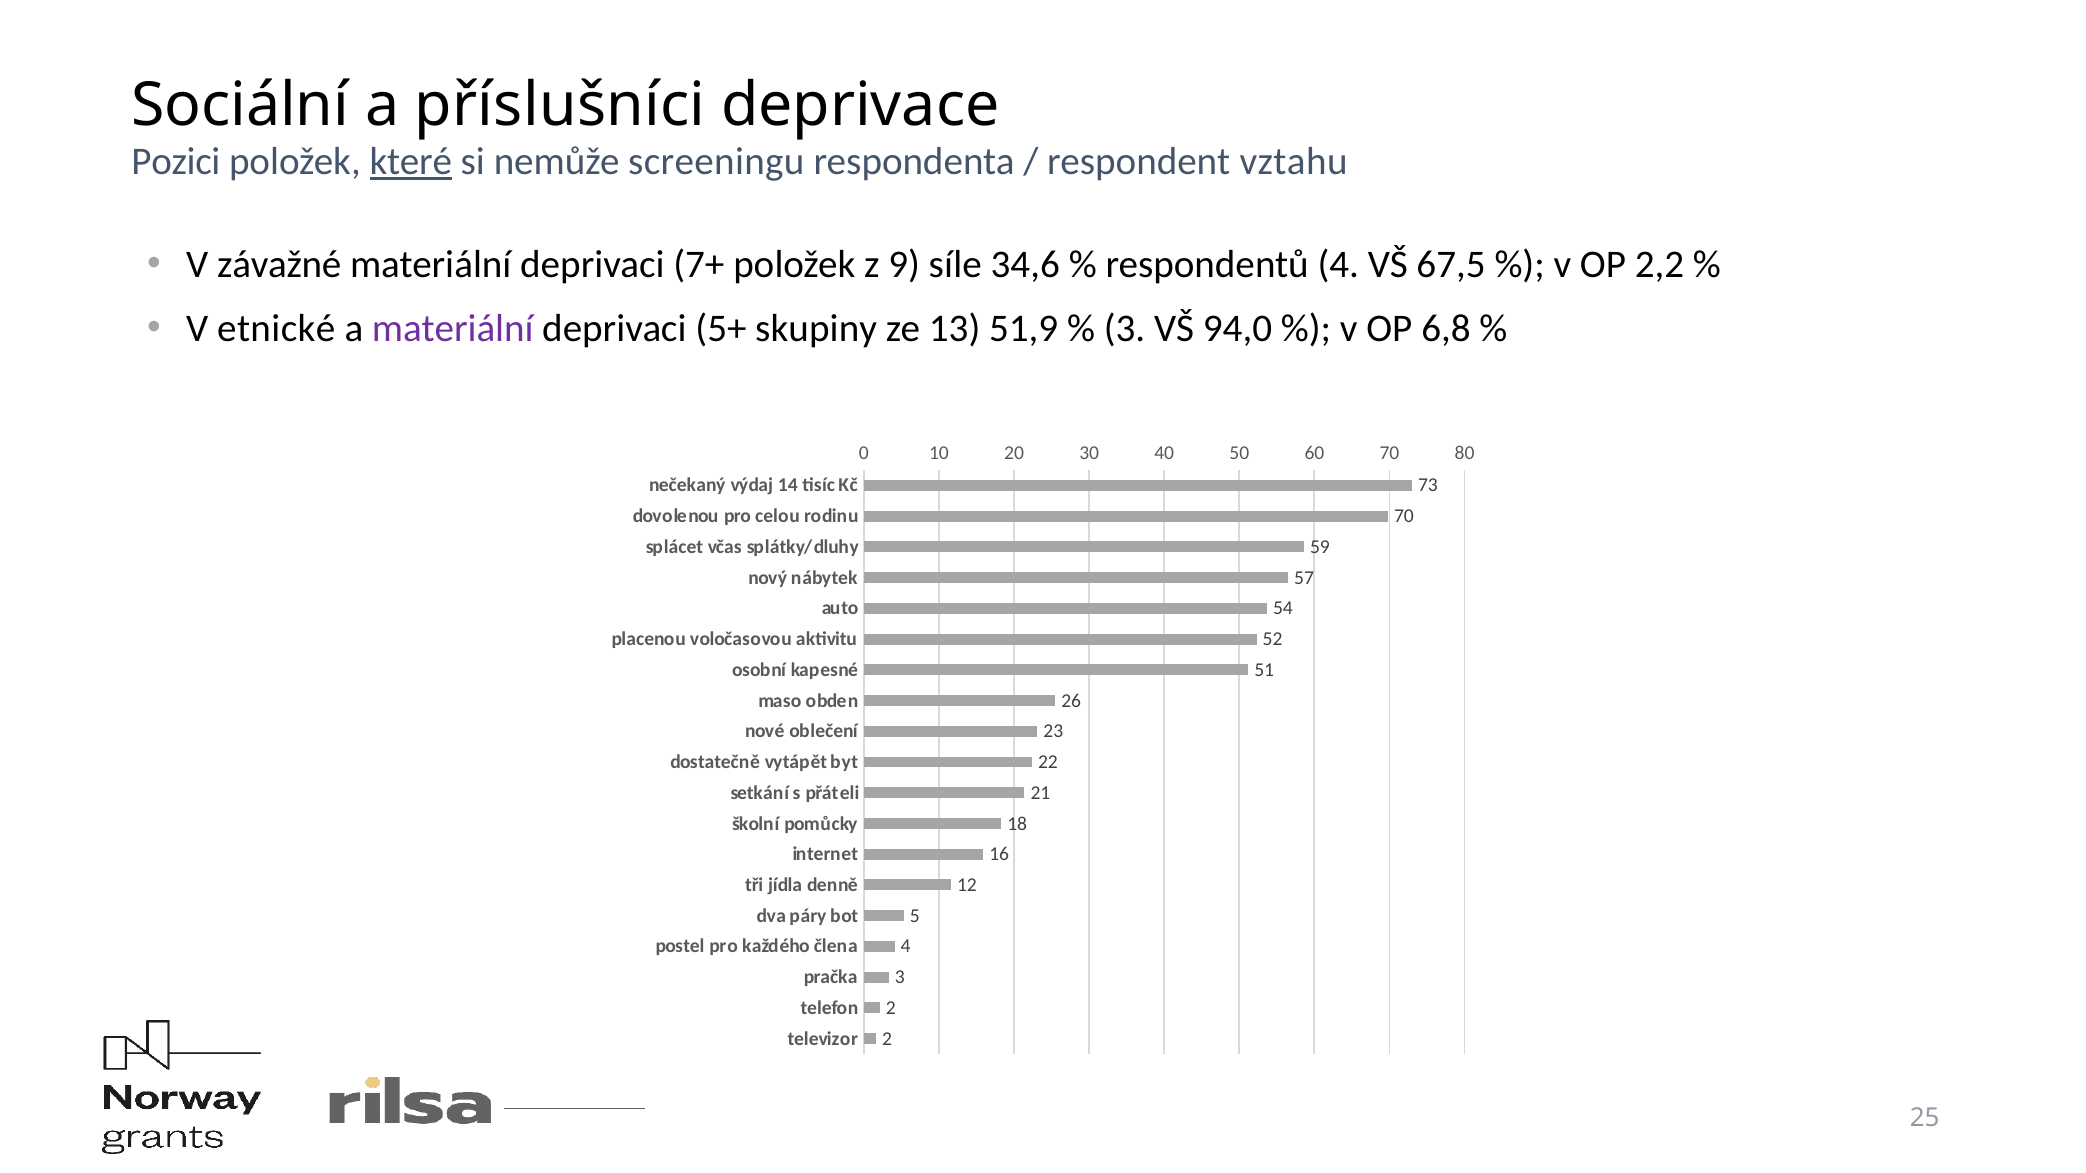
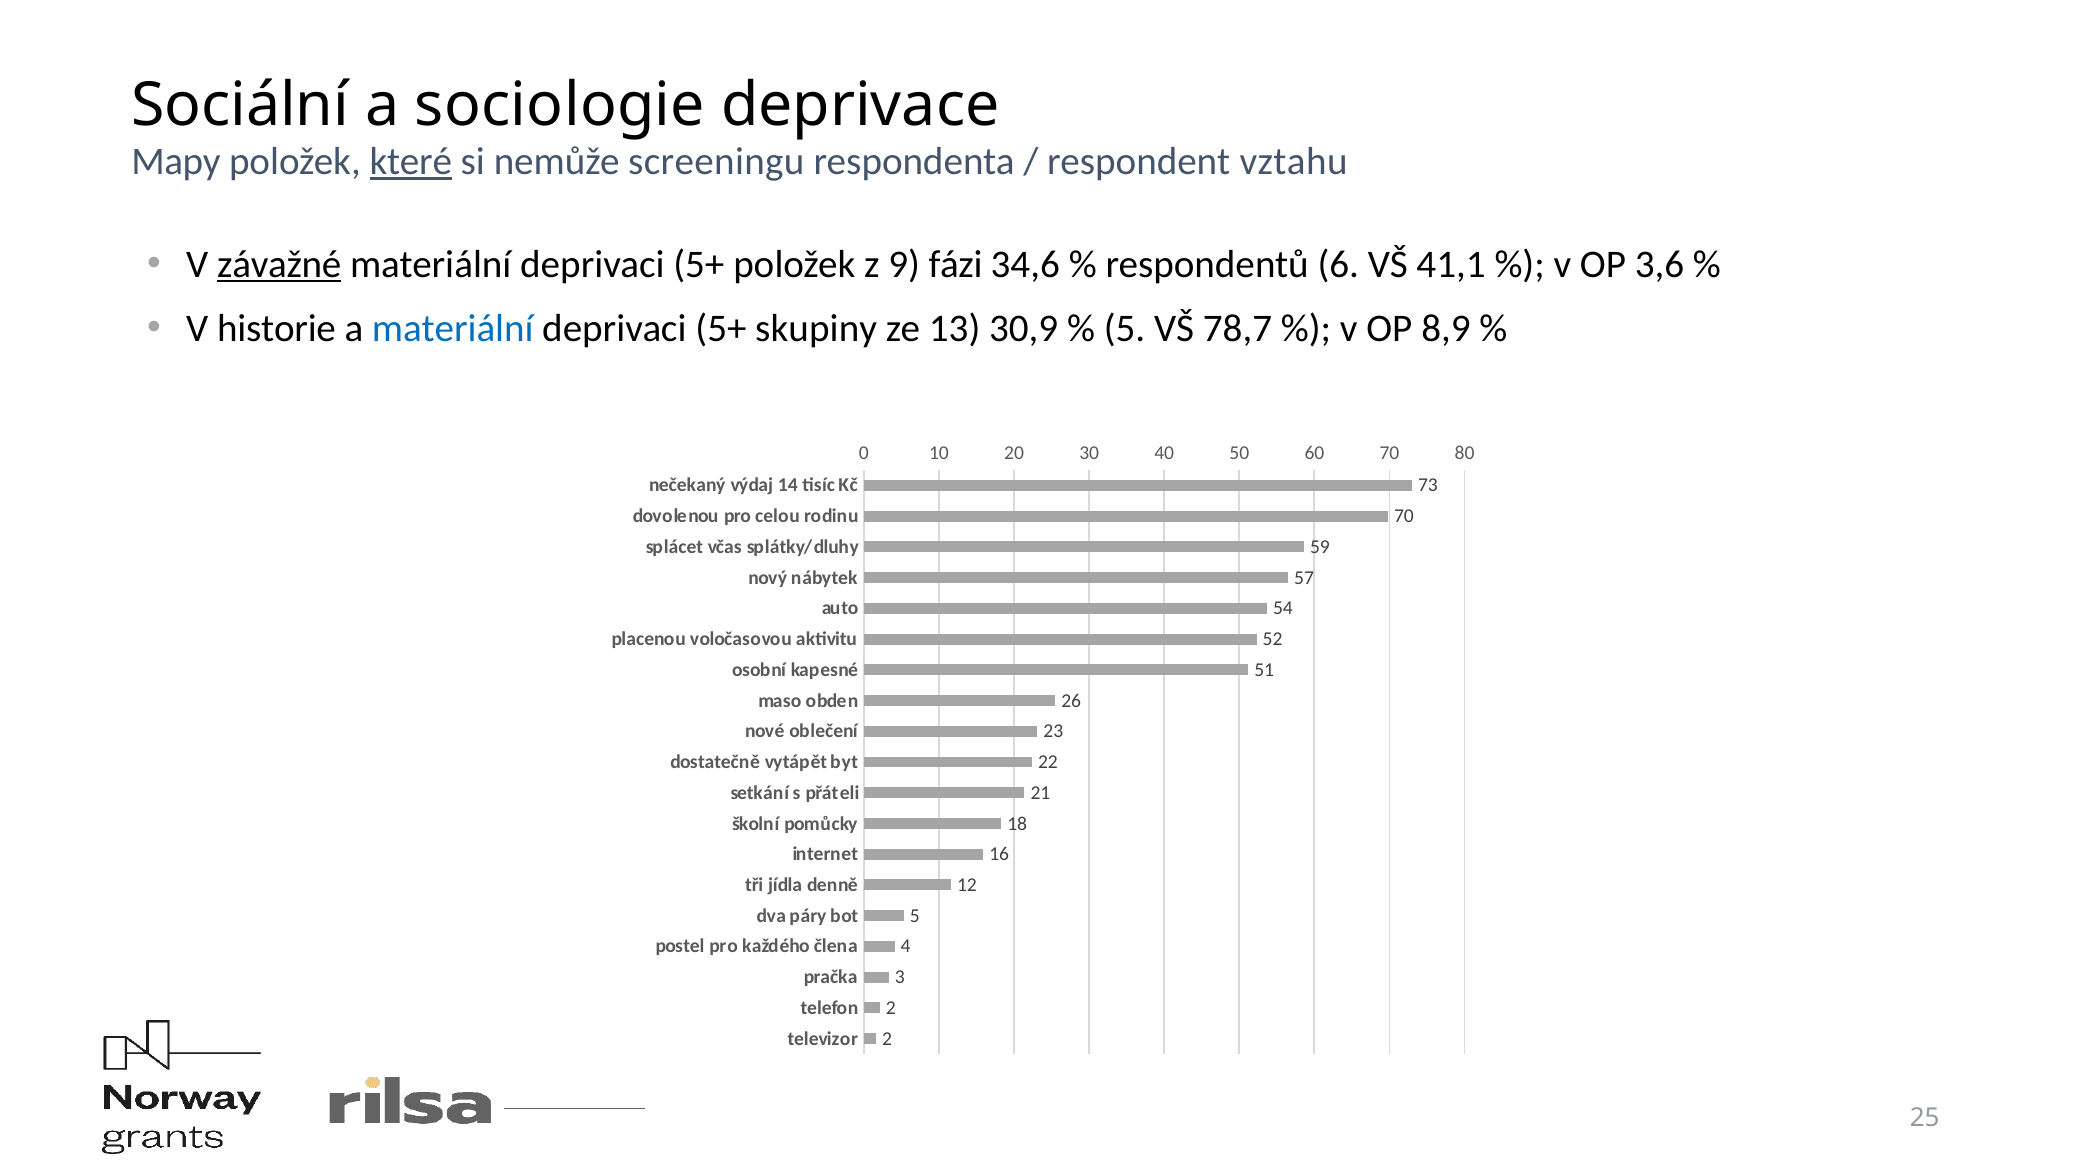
příslušníci: příslušníci -> sociologie
Pozici: Pozici -> Mapy
závažné underline: none -> present
7+ at (699, 264): 7+ -> 5+
síle: síle -> fázi
respondentů 4: 4 -> 6
67,5: 67,5 -> 41,1
2,2: 2,2 -> 3,6
etnické: etnické -> historie
materiální at (453, 328) colour: purple -> blue
51,9: 51,9 -> 30,9
3 at (1125, 328): 3 -> 5
94,0: 94,0 -> 78,7
6,8: 6,8 -> 8,9
